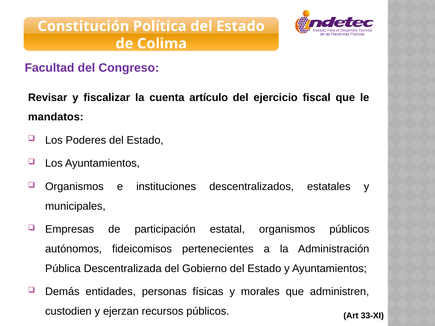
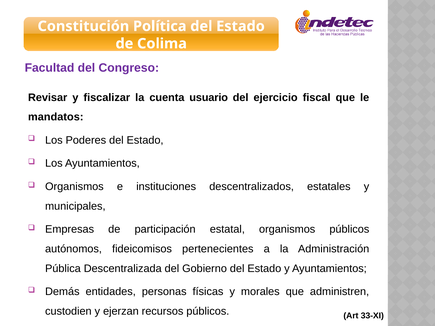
artículo: artículo -> usuario
